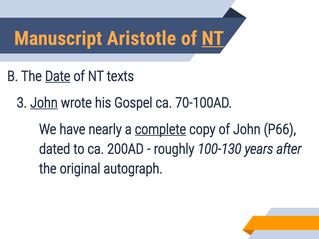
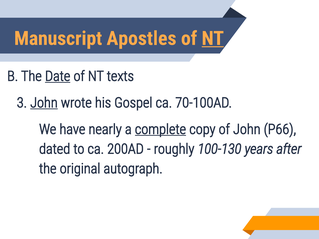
Aristotle: Aristotle -> Apostles
